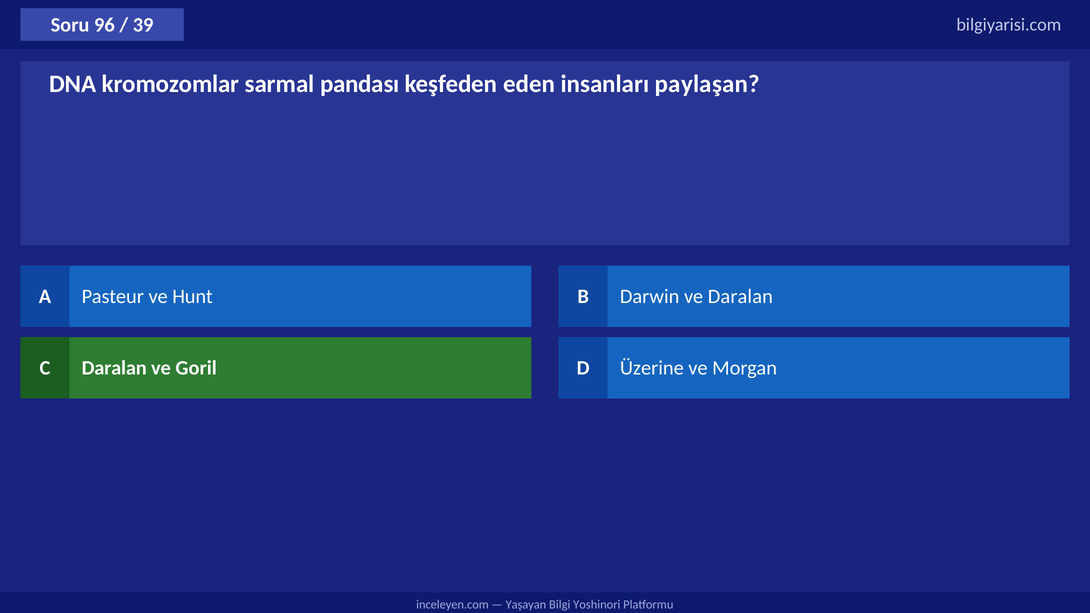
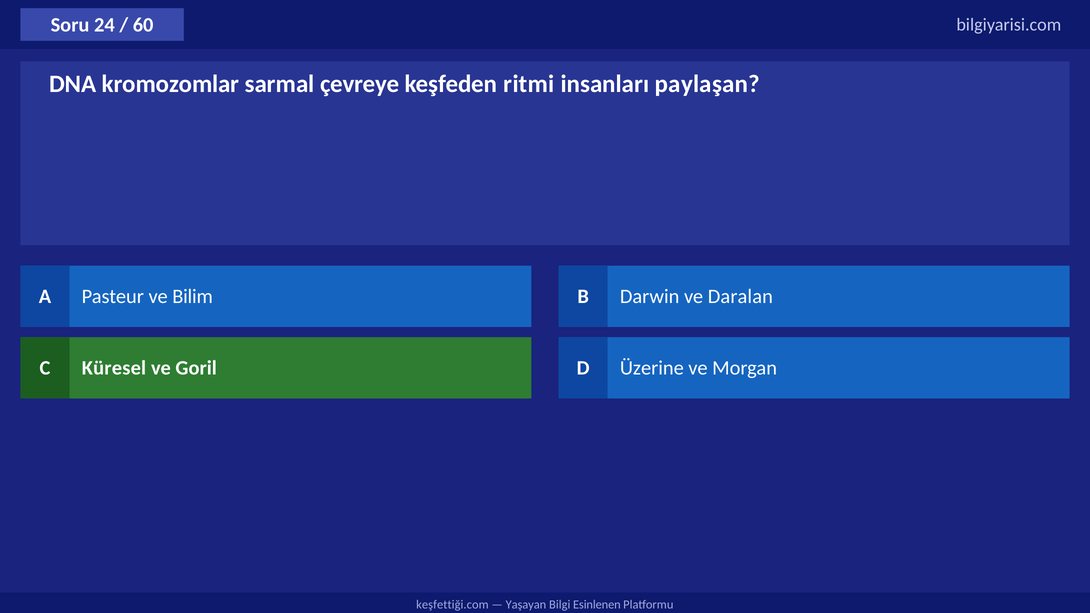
96: 96 -> 24
39: 39 -> 60
pandası: pandası -> çevreye
eden: eden -> ritmi
Hunt: Hunt -> Bilim
C Daralan: Daralan -> Küresel
inceleyen.com: inceleyen.com -> keşfettiği.com
Yoshinori: Yoshinori -> Esinlenen
